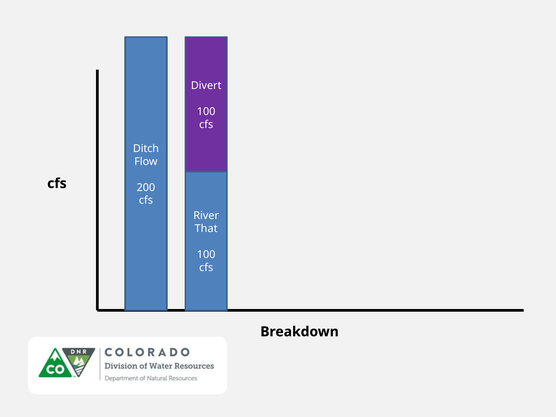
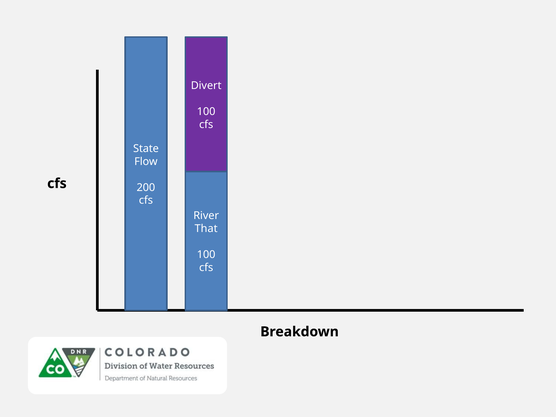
Ditch: Ditch -> State
